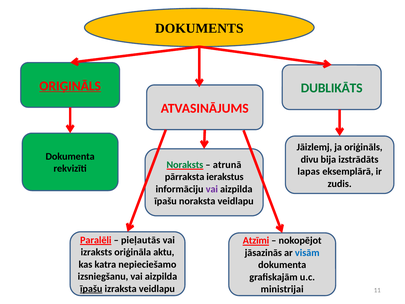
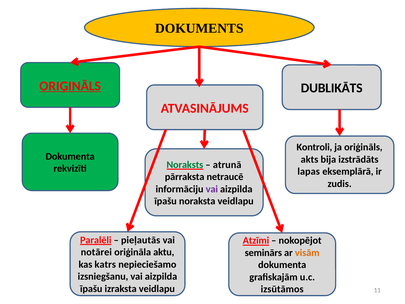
DUBLIKĀTS colour: green -> black
Jāizlemj: Jāizlemj -> Kontroli
divu: divu -> akts
ierakstus: ierakstus -> netraucē
izraksts: izraksts -> notārei
jāsazinās: jāsazinās -> seminārs
visām colour: blue -> orange
katra: katra -> katrs
īpašu at (91, 288) underline: present -> none
ministrijai: ministrijai -> izsūtāmos
